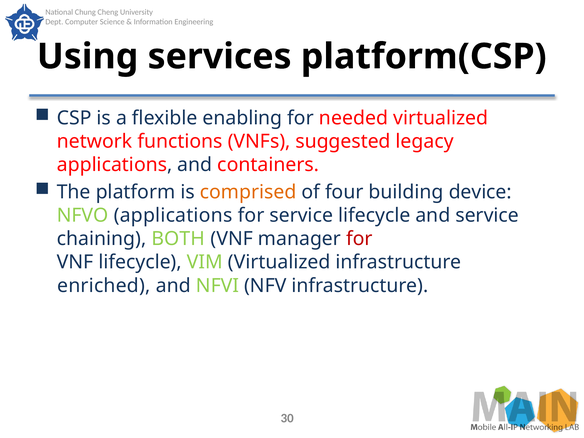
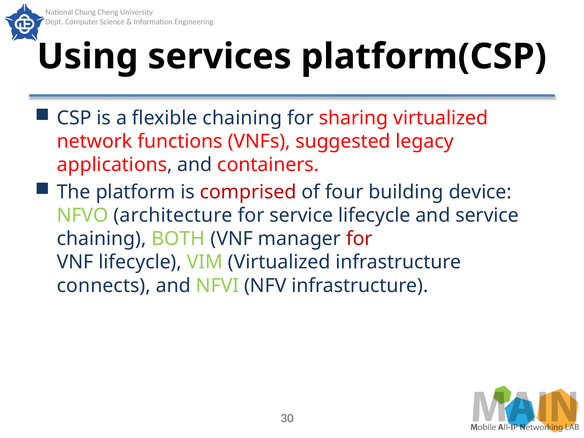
flexible enabling: enabling -> chaining
needed: needed -> sharing
comprised colour: orange -> red
NFVO applications: applications -> architecture
enriched: enriched -> connects
